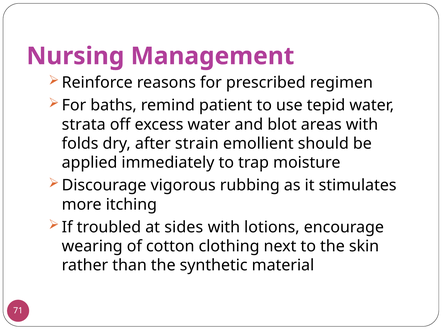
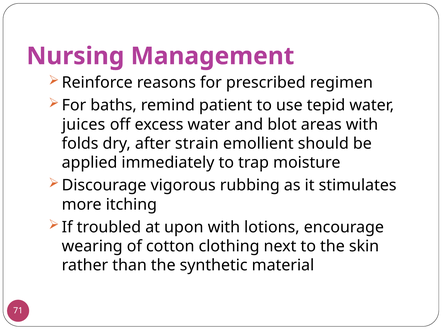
strata: strata -> juices
sides: sides -> upon
